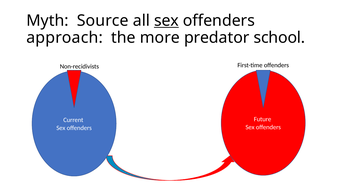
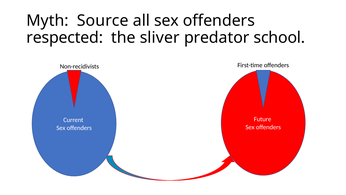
sex at (166, 21) underline: present -> none
approach: approach -> respected
more: more -> sliver
